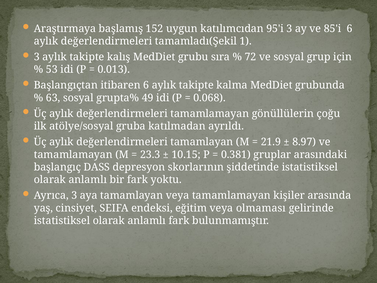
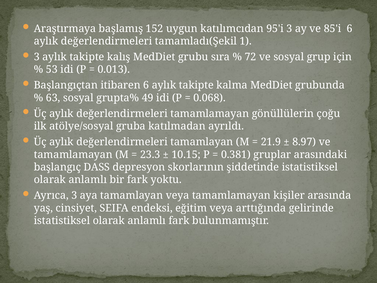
olmaması: olmaması -> arttığında
